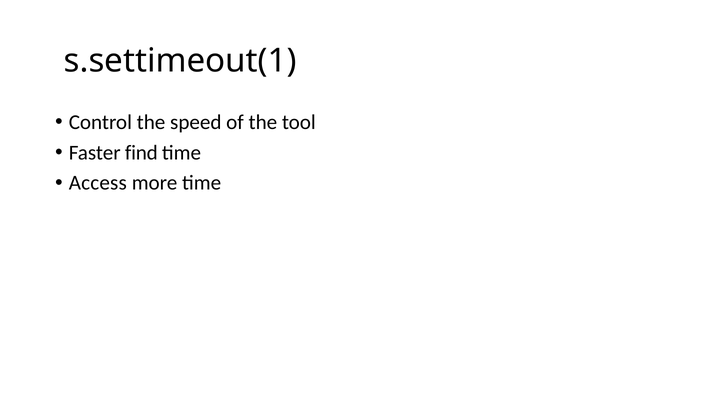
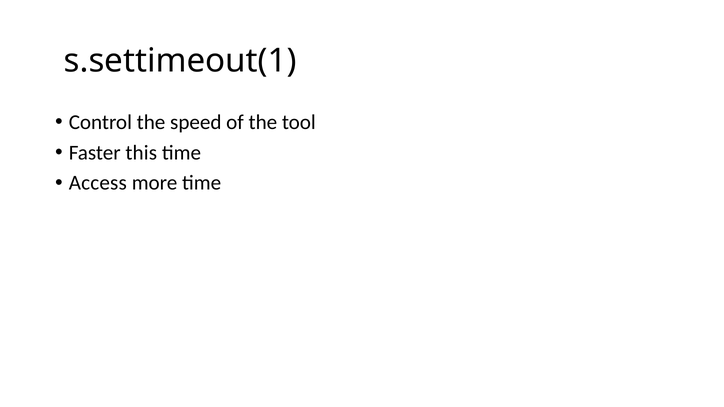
find: find -> this
